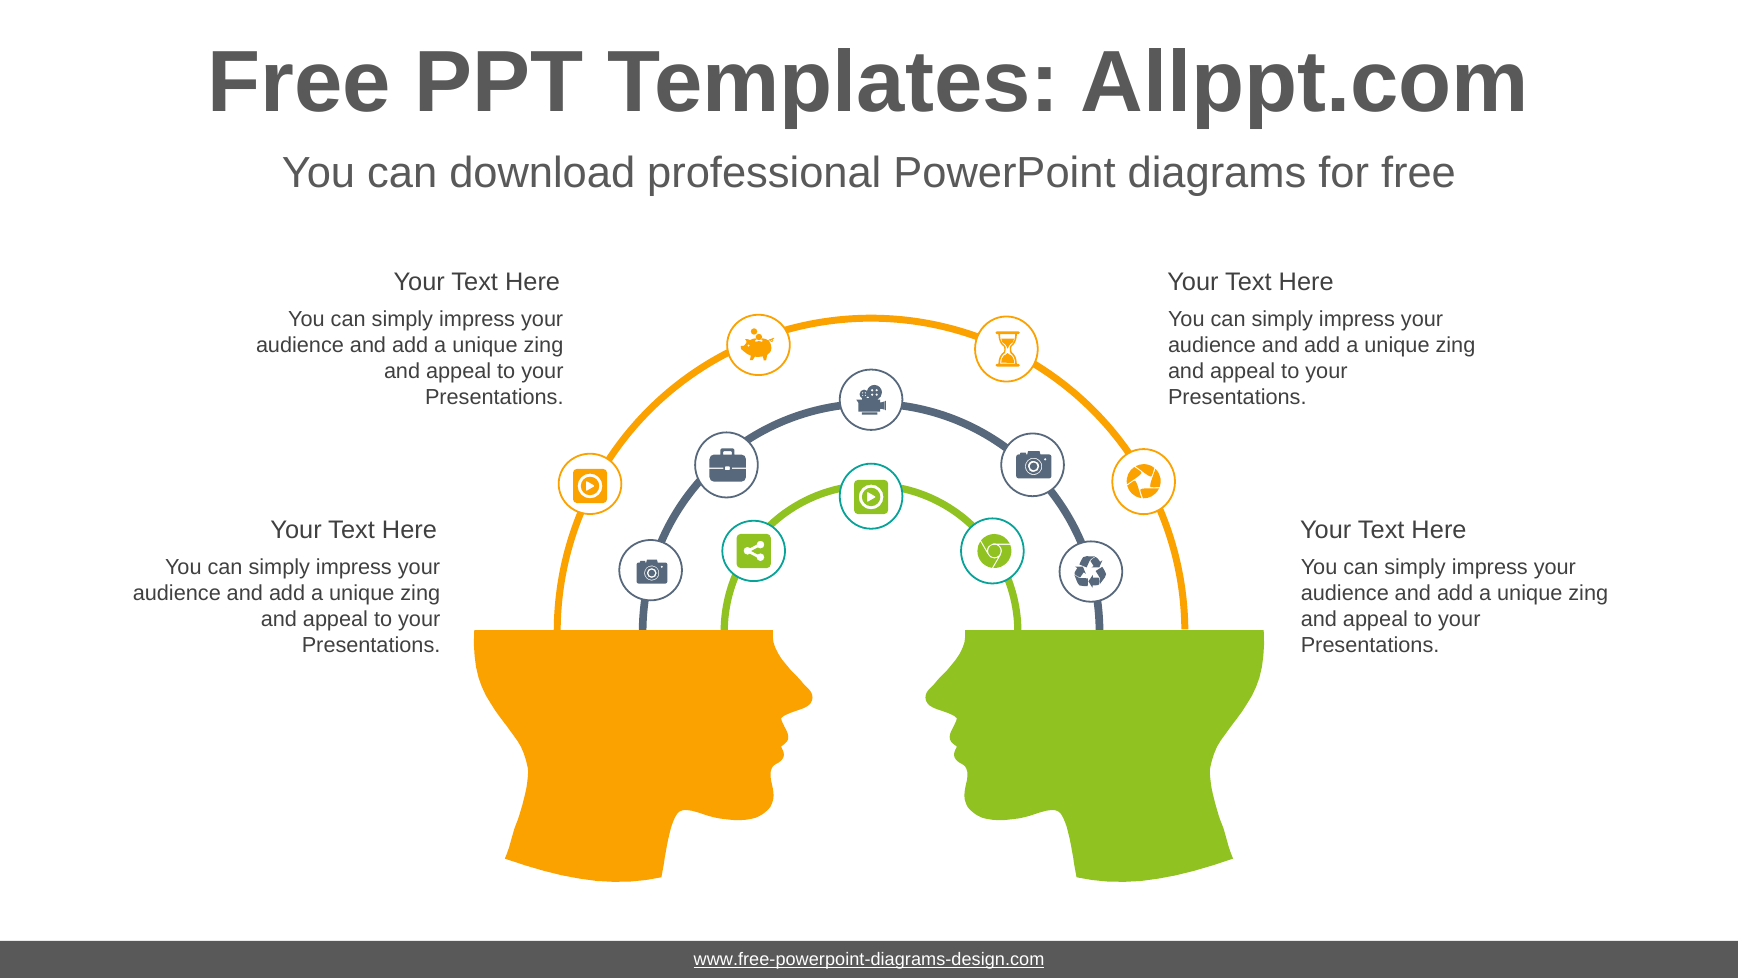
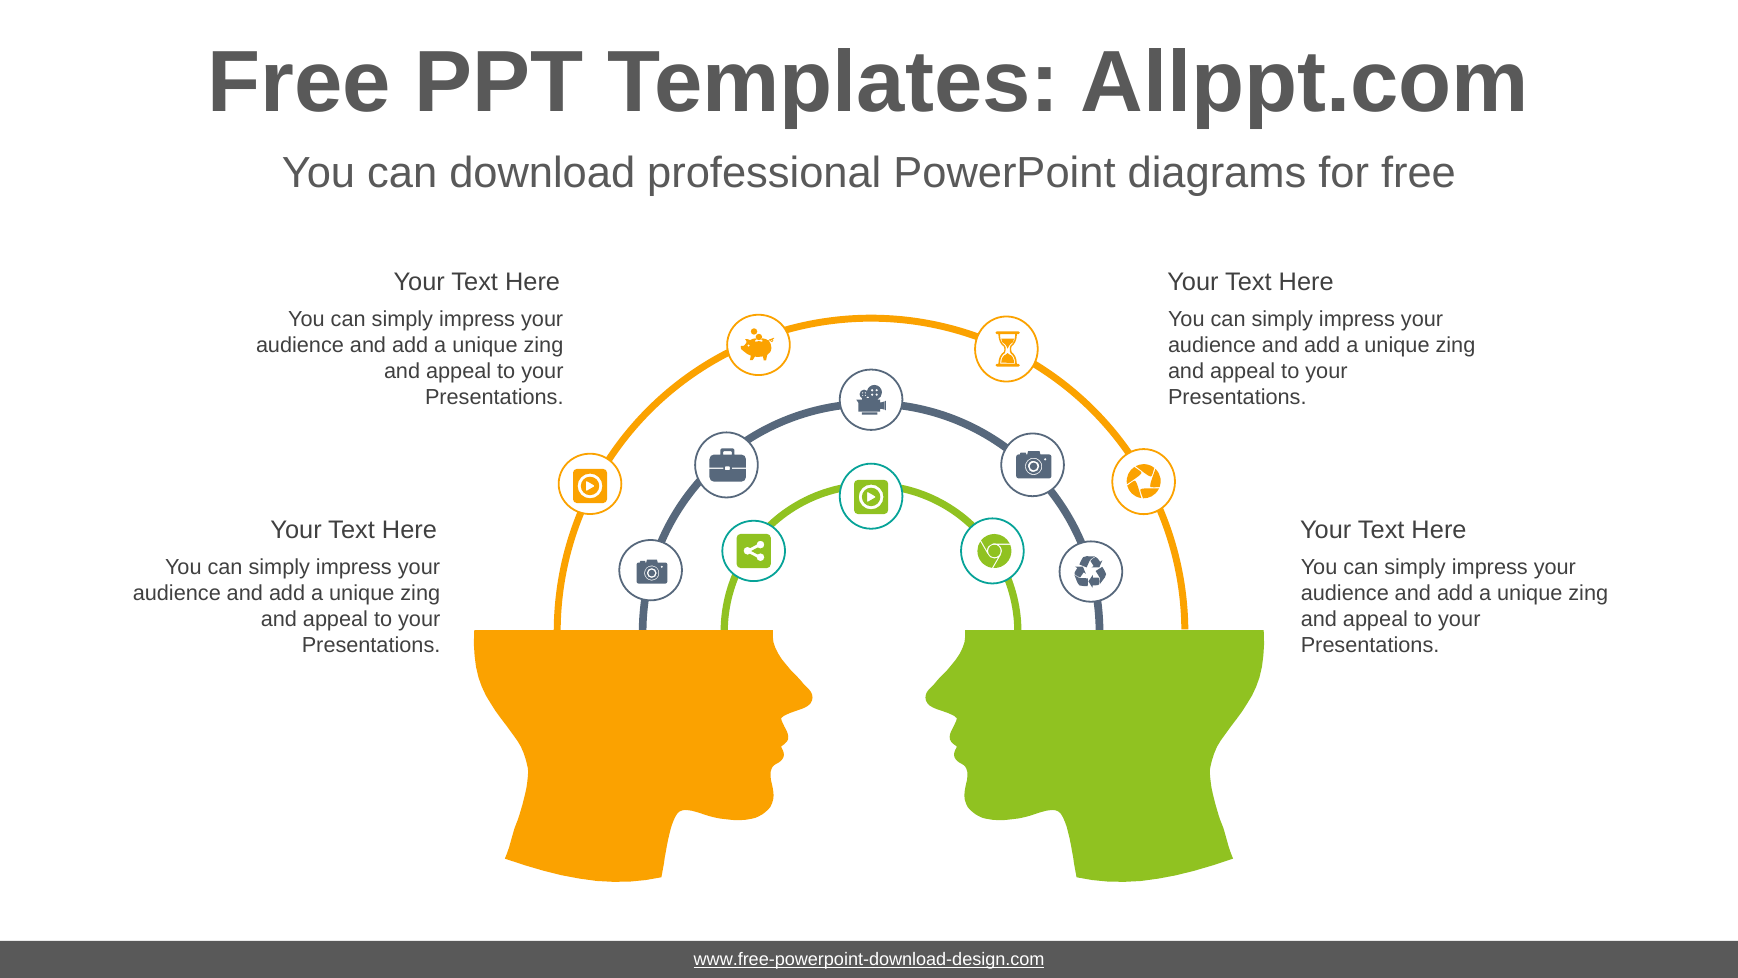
www.free-powerpoint-diagrams-design.com: www.free-powerpoint-diagrams-design.com -> www.free-powerpoint-download-design.com
